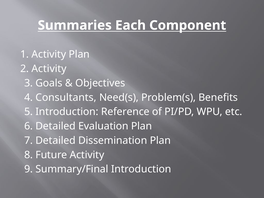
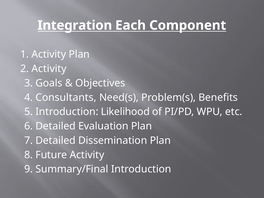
Summaries: Summaries -> Integration
Reference: Reference -> Likelihood
